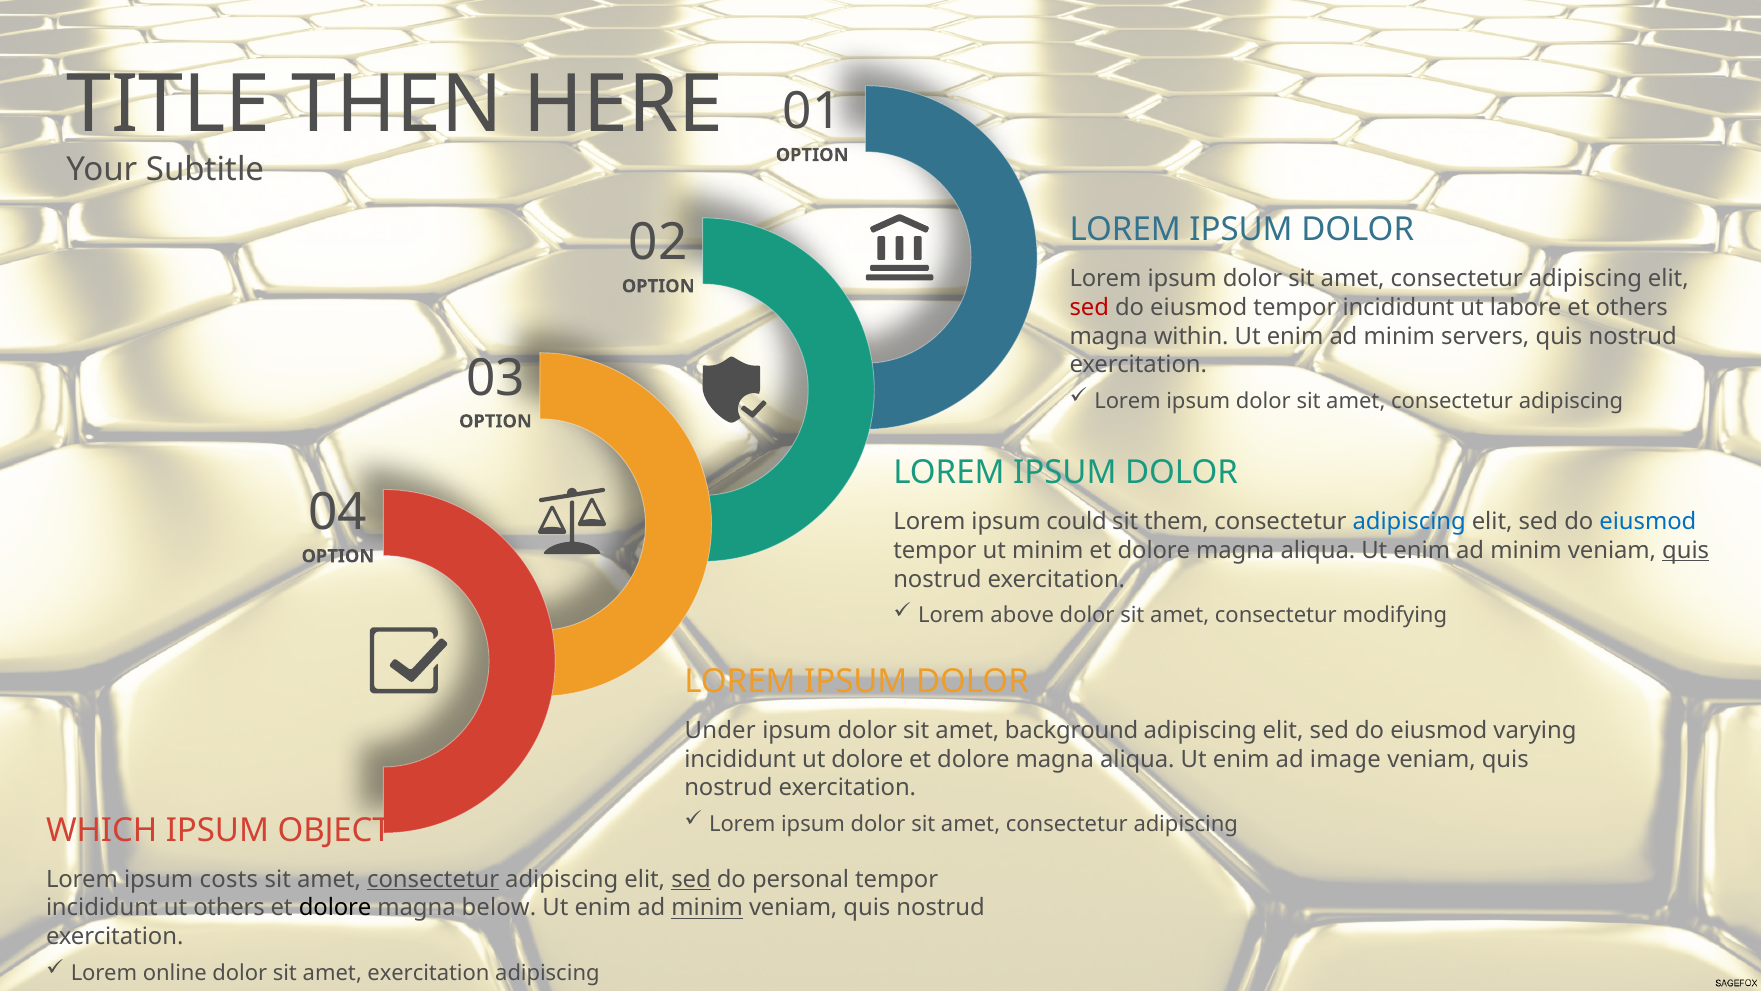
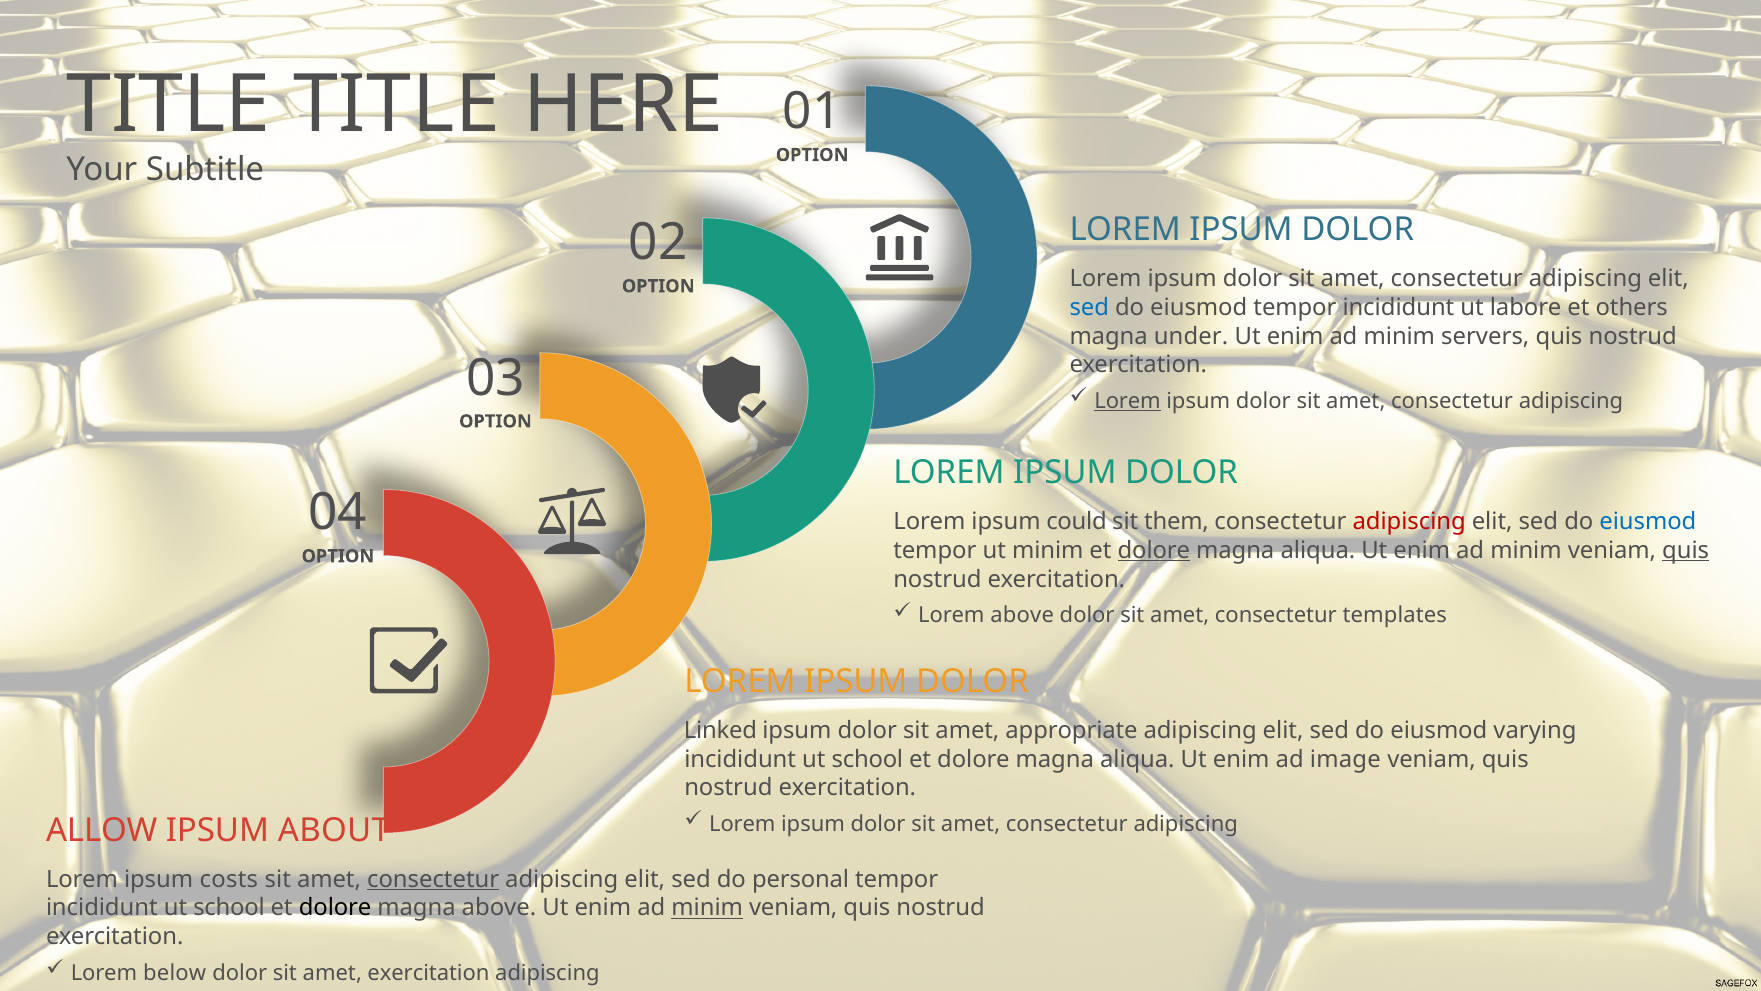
TITLE THEN: THEN -> TITLE
sed at (1089, 307) colour: red -> blue
within: within -> under
Lorem at (1128, 401) underline: none -> present
adipiscing at (1409, 522) colour: blue -> red
dolore at (1154, 550) underline: none -> present
modifying: modifying -> templates
Under: Under -> Linked
background: background -> appropriate
dolore at (867, 759): dolore -> school
WHICH: WHICH -> ALLOW
OBJECT: OBJECT -> ABOUT
sed at (691, 879) underline: present -> none
others at (229, 908): others -> school
magna below: below -> above
online: online -> below
